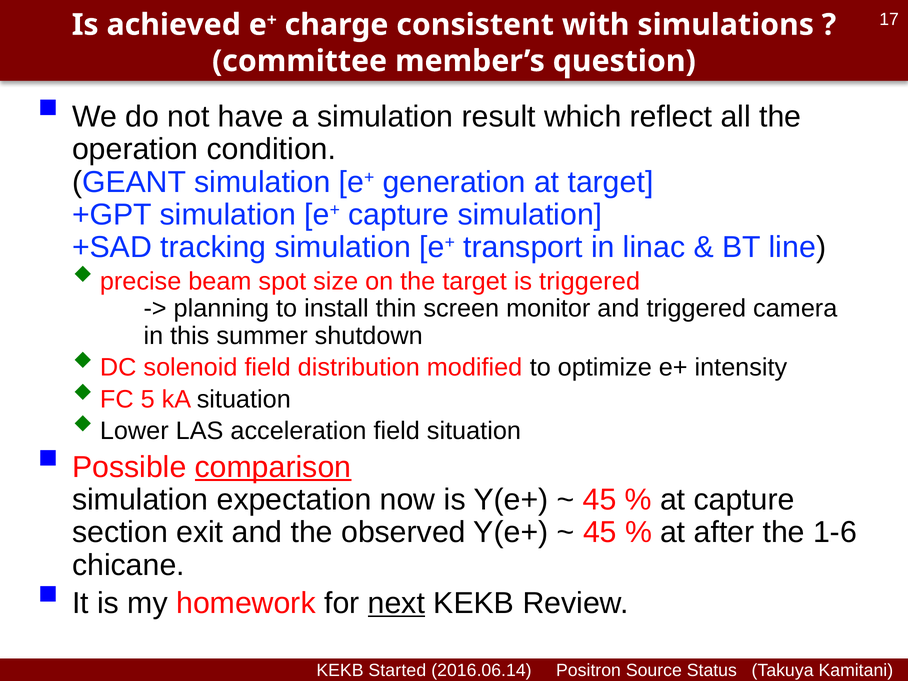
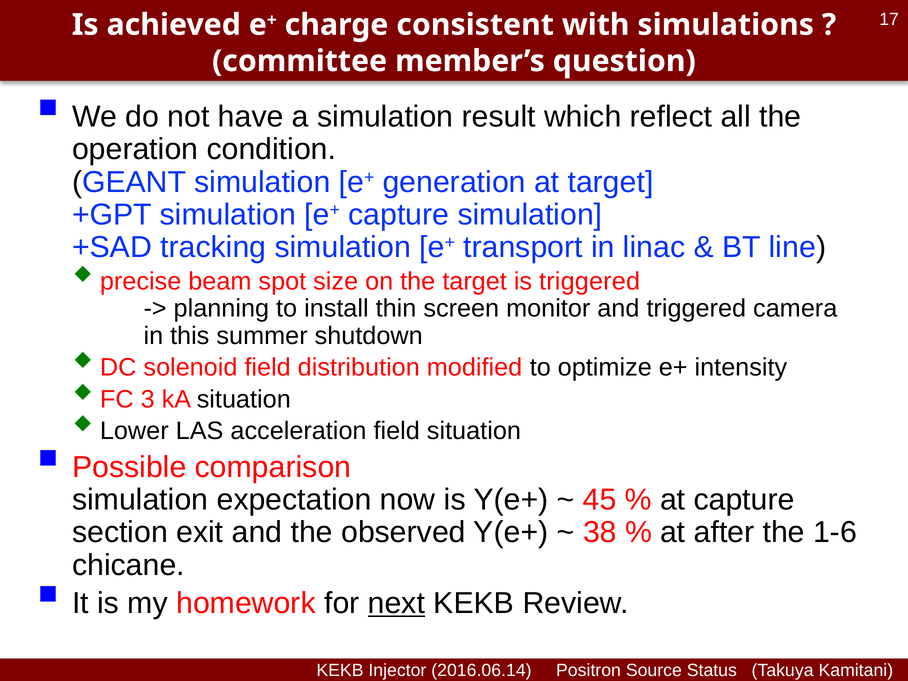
5: 5 -> 3
comparison underline: present -> none
45 at (600, 532): 45 -> 38
Started: Started -> Injector
